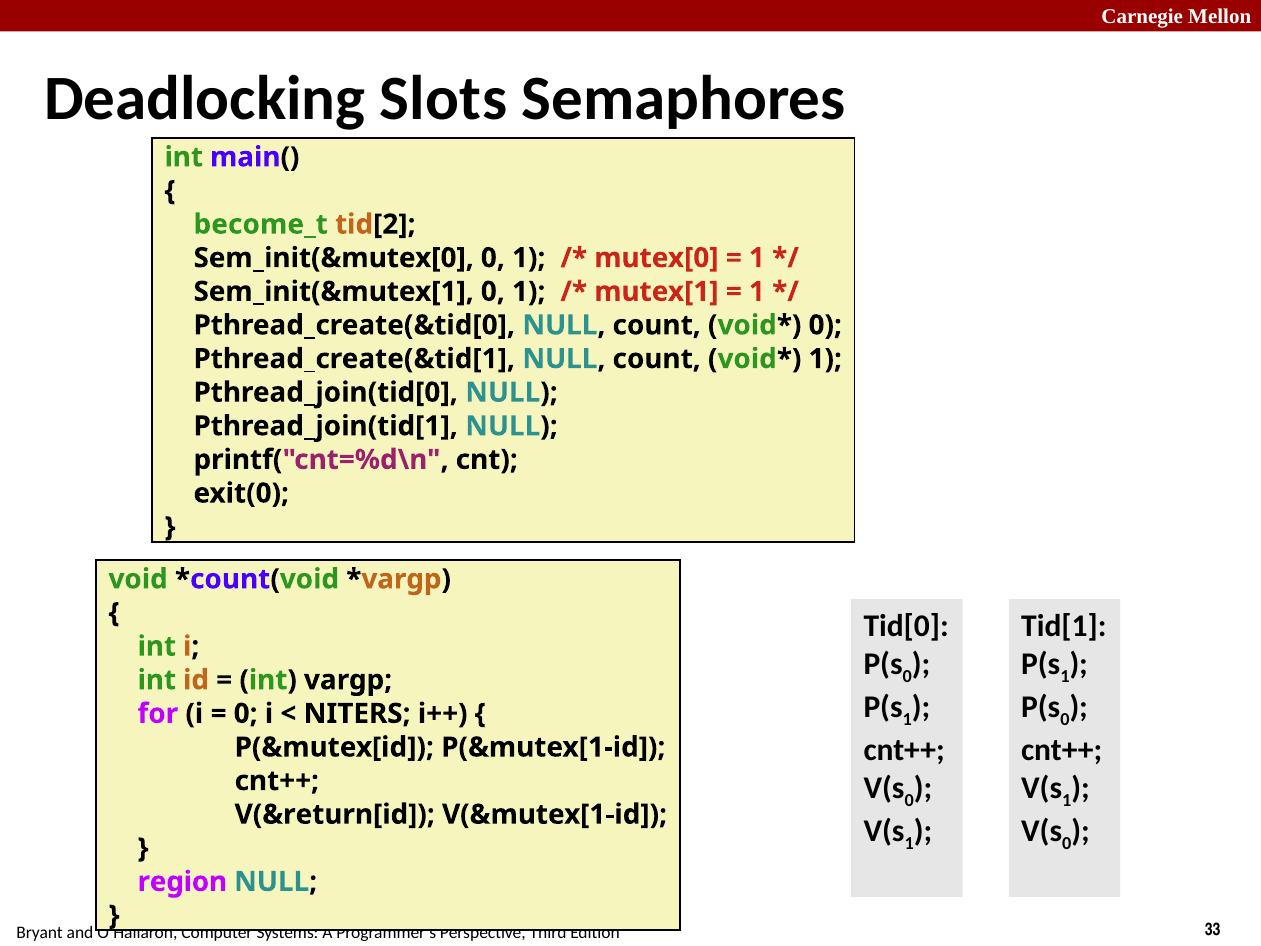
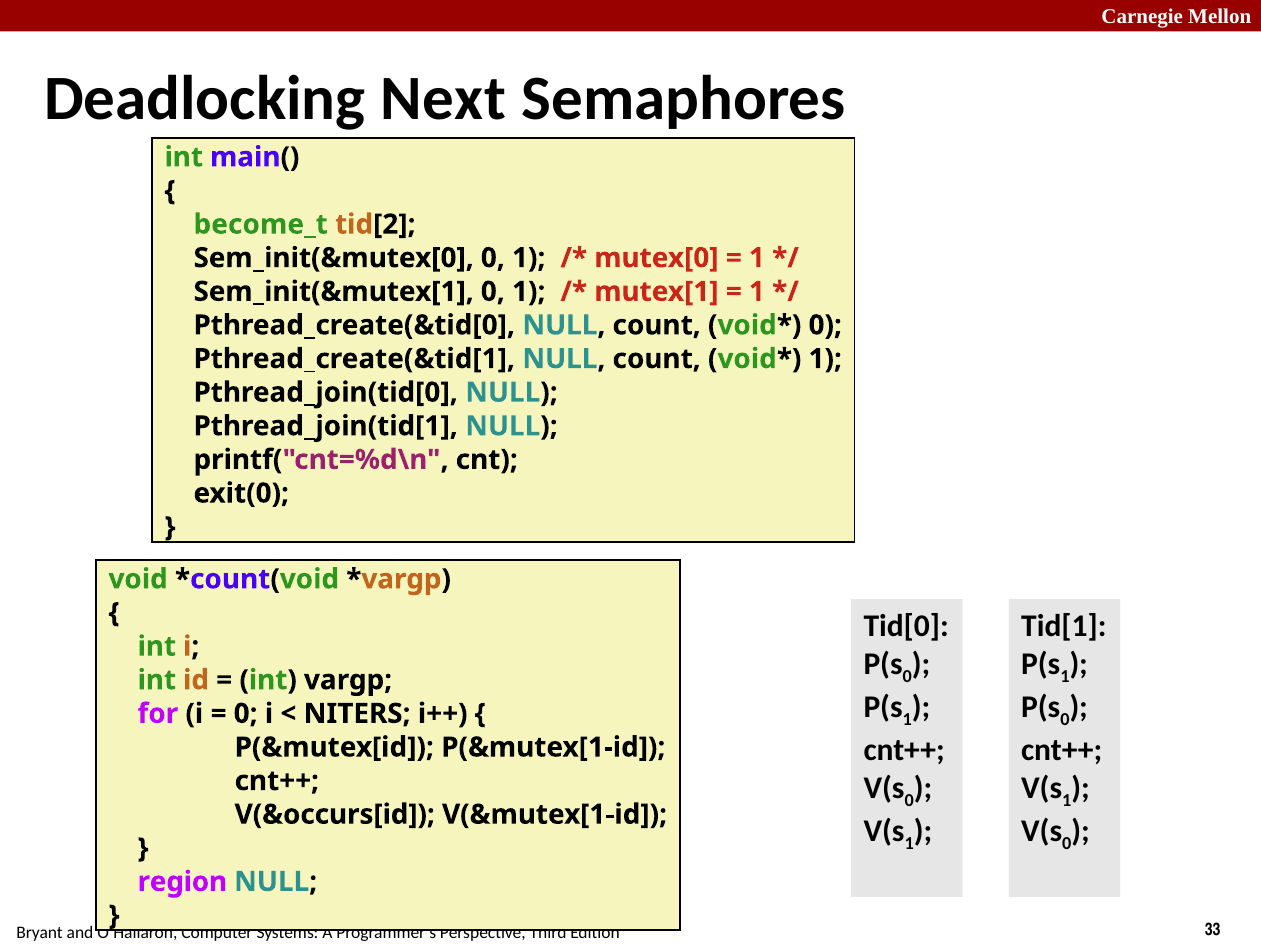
Slots: Slots -> Next
V(&return[id: V(&return[id -> V(&occurs[id
